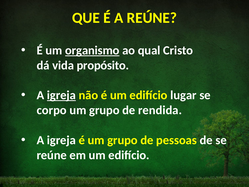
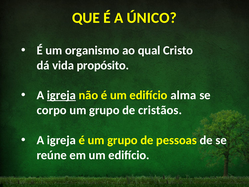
A REÚNE: REÚNE -> ÚNICO
organismo underline: present -> none
lugar: lugar -> alma
rendida: rendida -> cristãos
